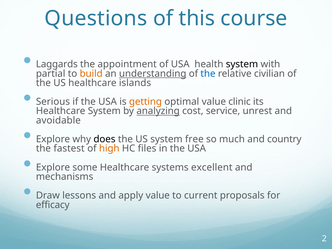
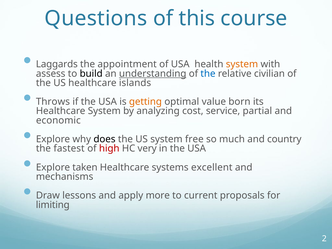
system at (242, 64) colour: black -> orange
partial: partial -> assess
build colour: orange -> black
Serious: Serious -> Throws
clinic: clinic -> born
analyzing underline: present -> none
unrest: unrest -> partial
avoidable: avoidable -> economic
high colour: orange -> red
files: files -> very
some: some -> taken
apply value: value -> more
efficacy: efficacy -> limiting
